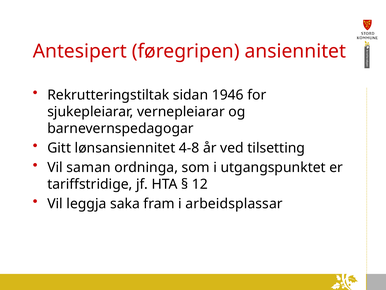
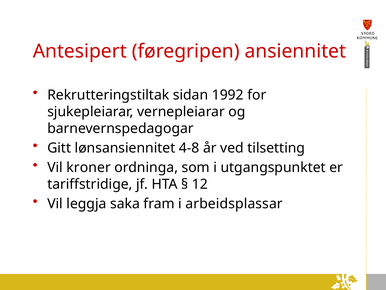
1946: 1946 -> 1992
saman: saman -> kroner
